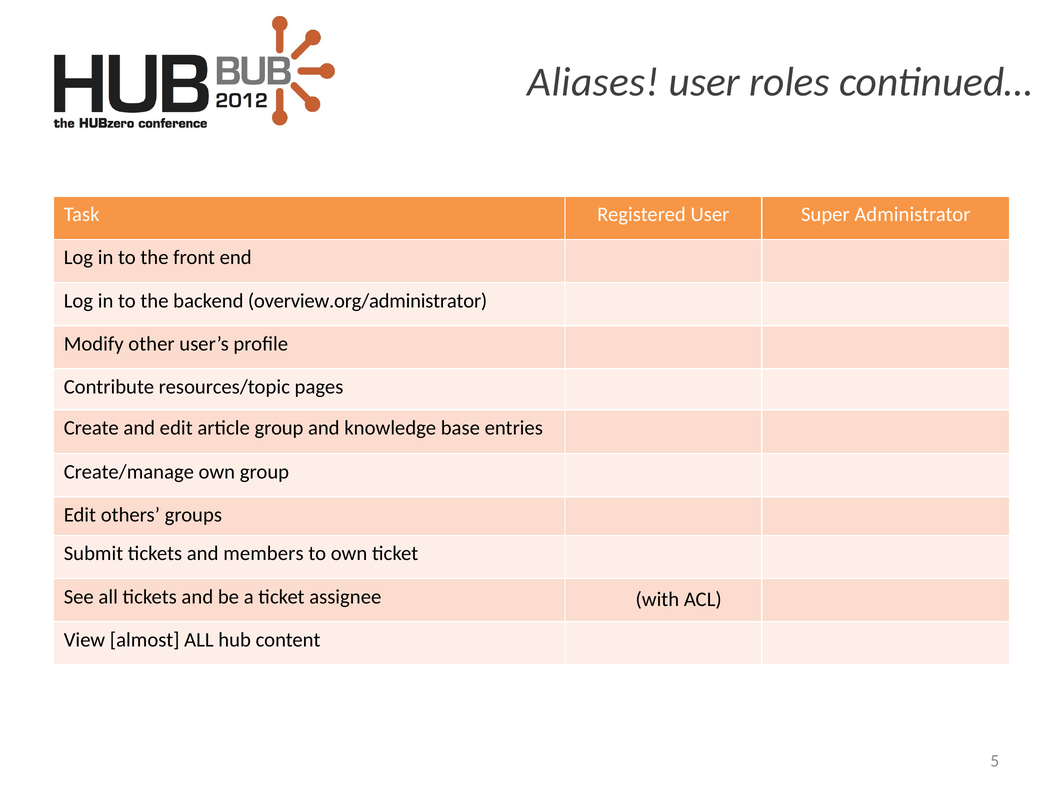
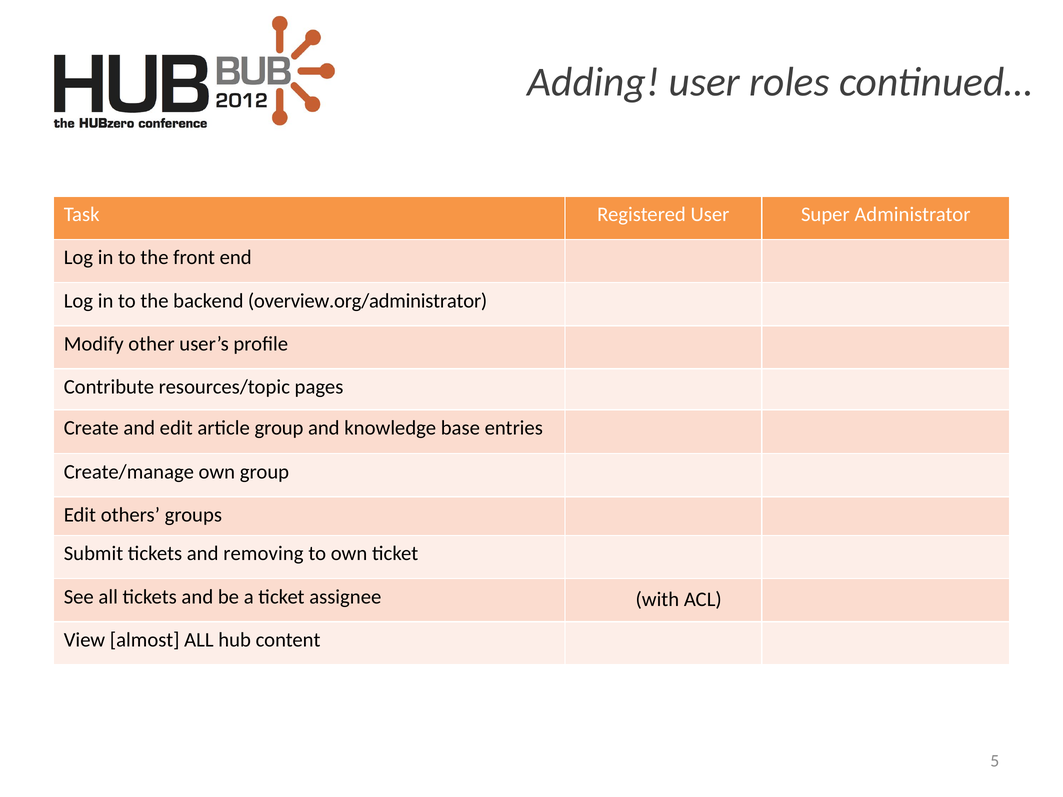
Aliases: Aliases -> Adding
members: members -> removing
